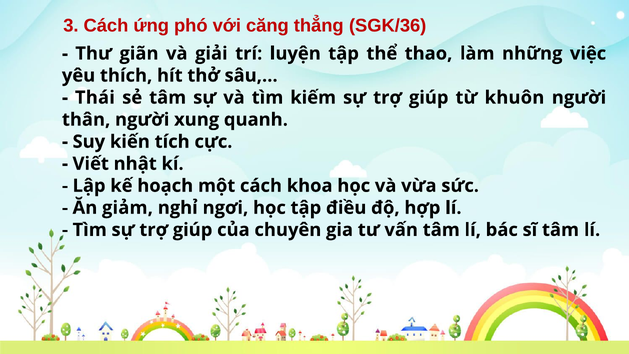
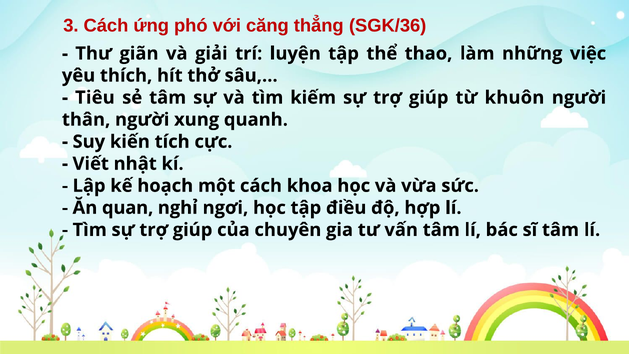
Thái: Thái -> Tiêu
giảm: giảm -> quan
